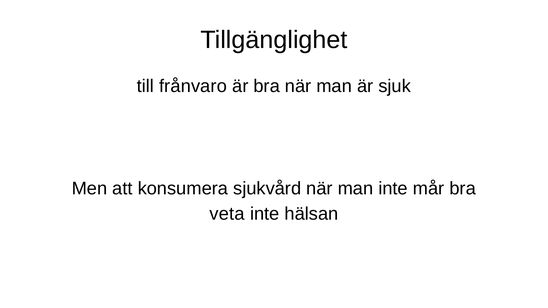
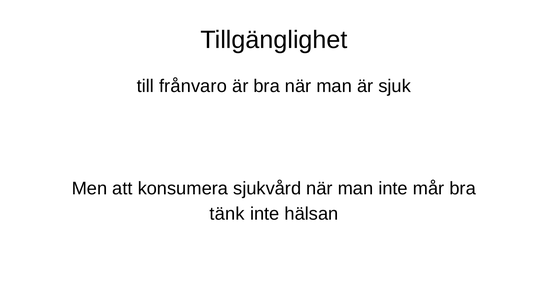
veta: veta -> tänk
